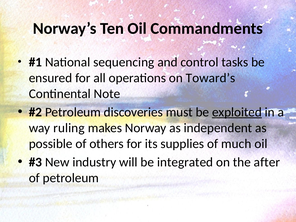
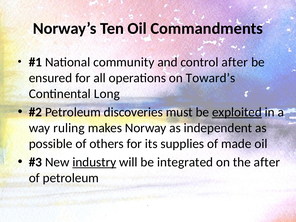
sequencing: sequencing -> community
control tasks: tasks -> after
Note: Note -> Long
much: much -> made
industry underline: none -> present
